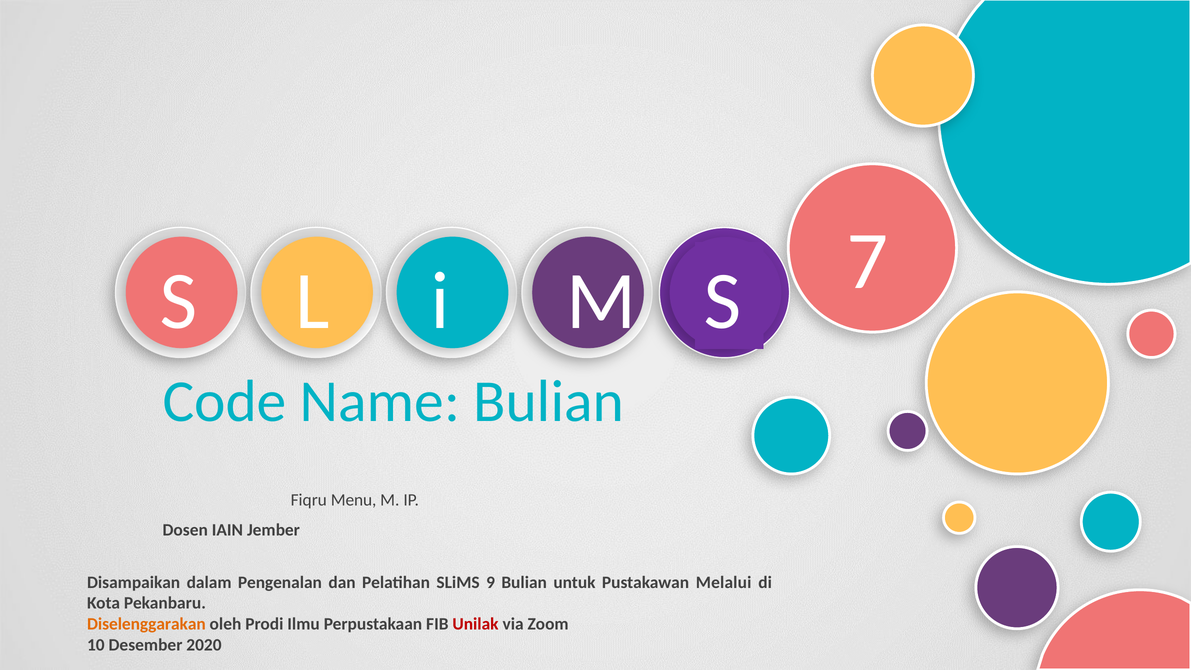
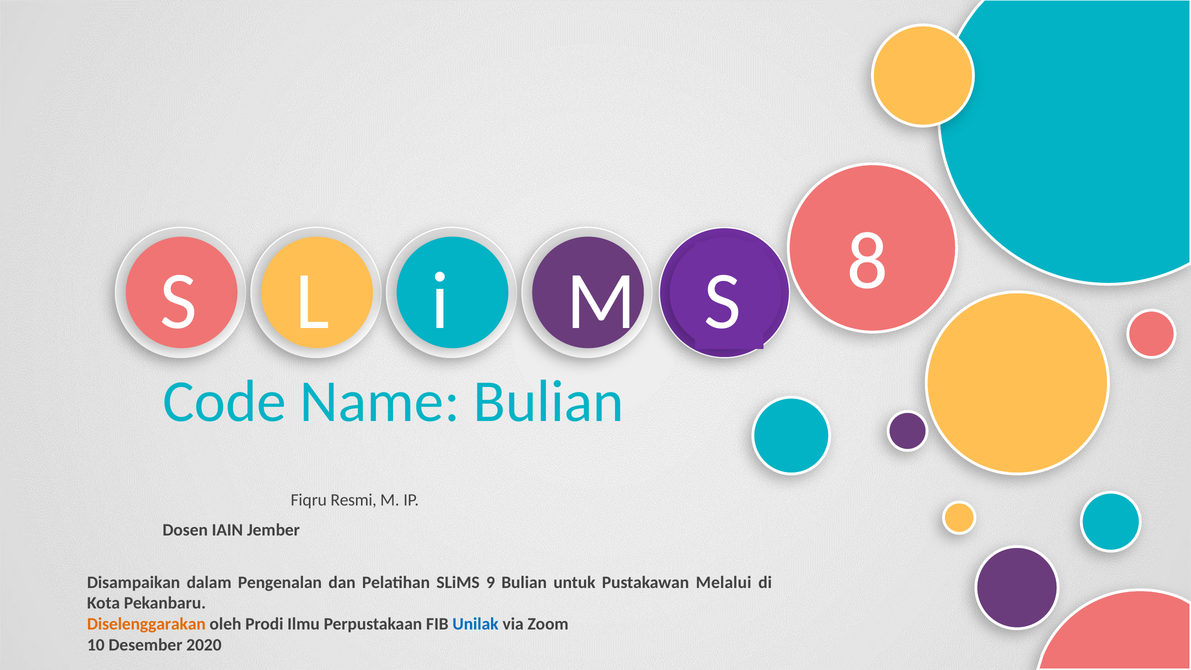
7: 7 -> 8
Menu: Menu -> Resmi
Unilak colour: red -> blue
